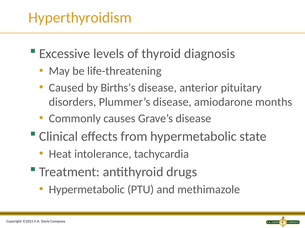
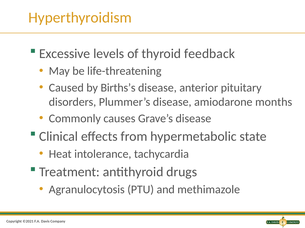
diagnosis: diagnosis -> feedback
Hypermetabolic at (87, 190): Hypermetabolic -> Agranulocytosis
